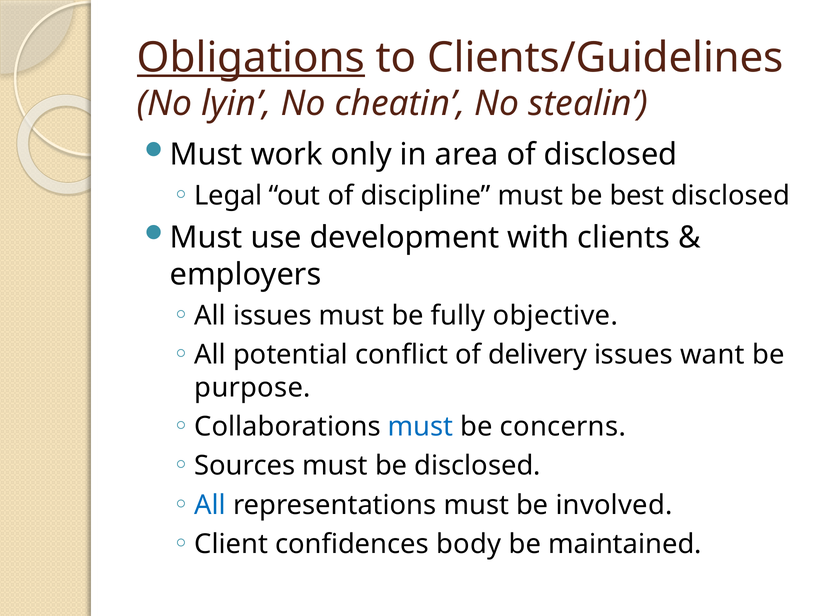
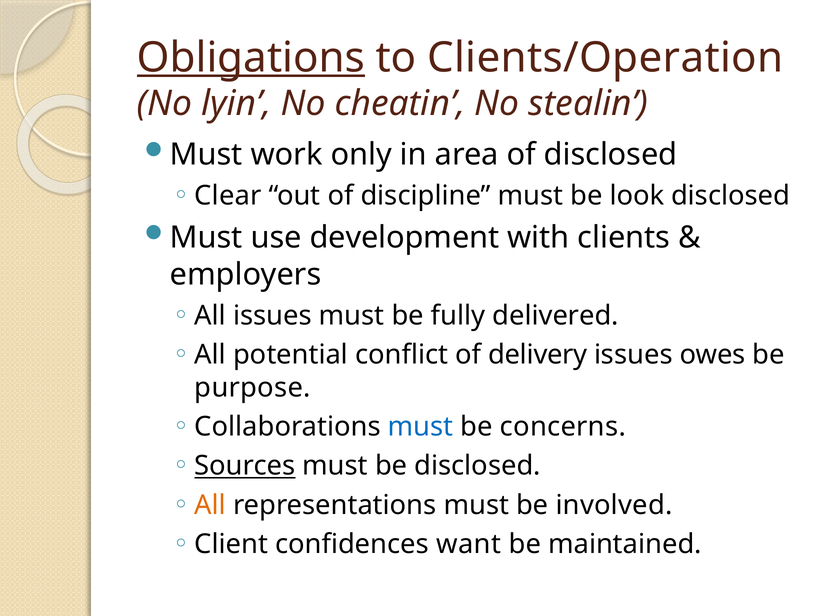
Clients/Guidelines: Clients/Guidelines -> Clients/Operation
Legal: Legal -> Clear
best: best -> look
objective: objective -> delivered
want: want -> owes
Sources underline: none -> present
All at (210, 505) colour: blue -> orange
body: body -> want
